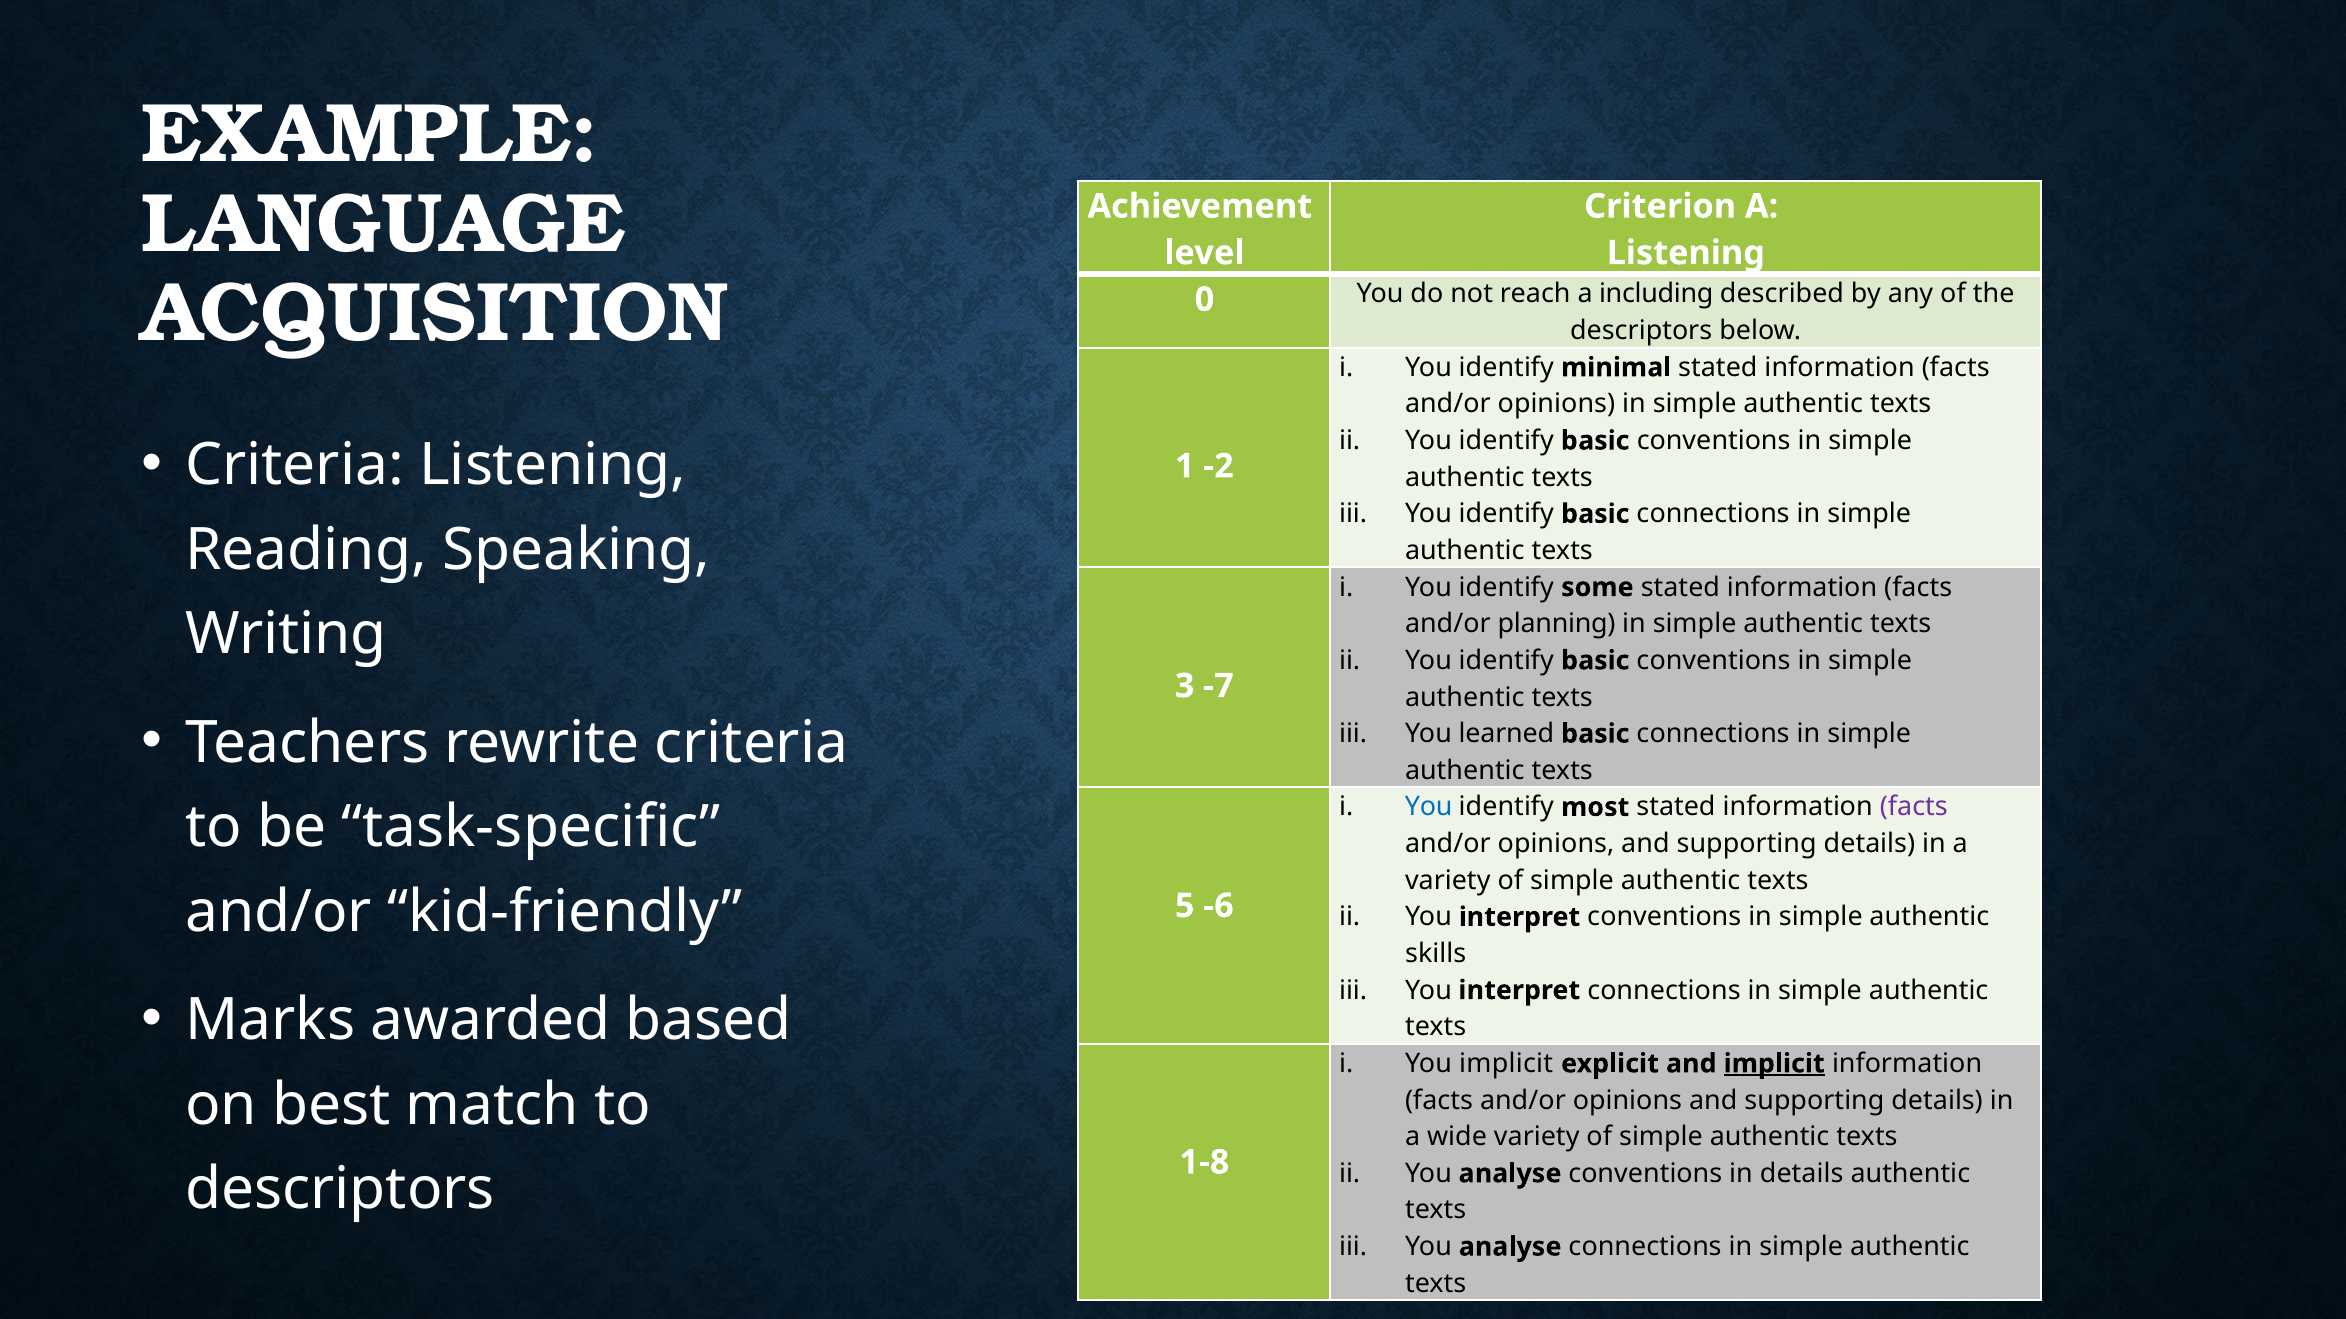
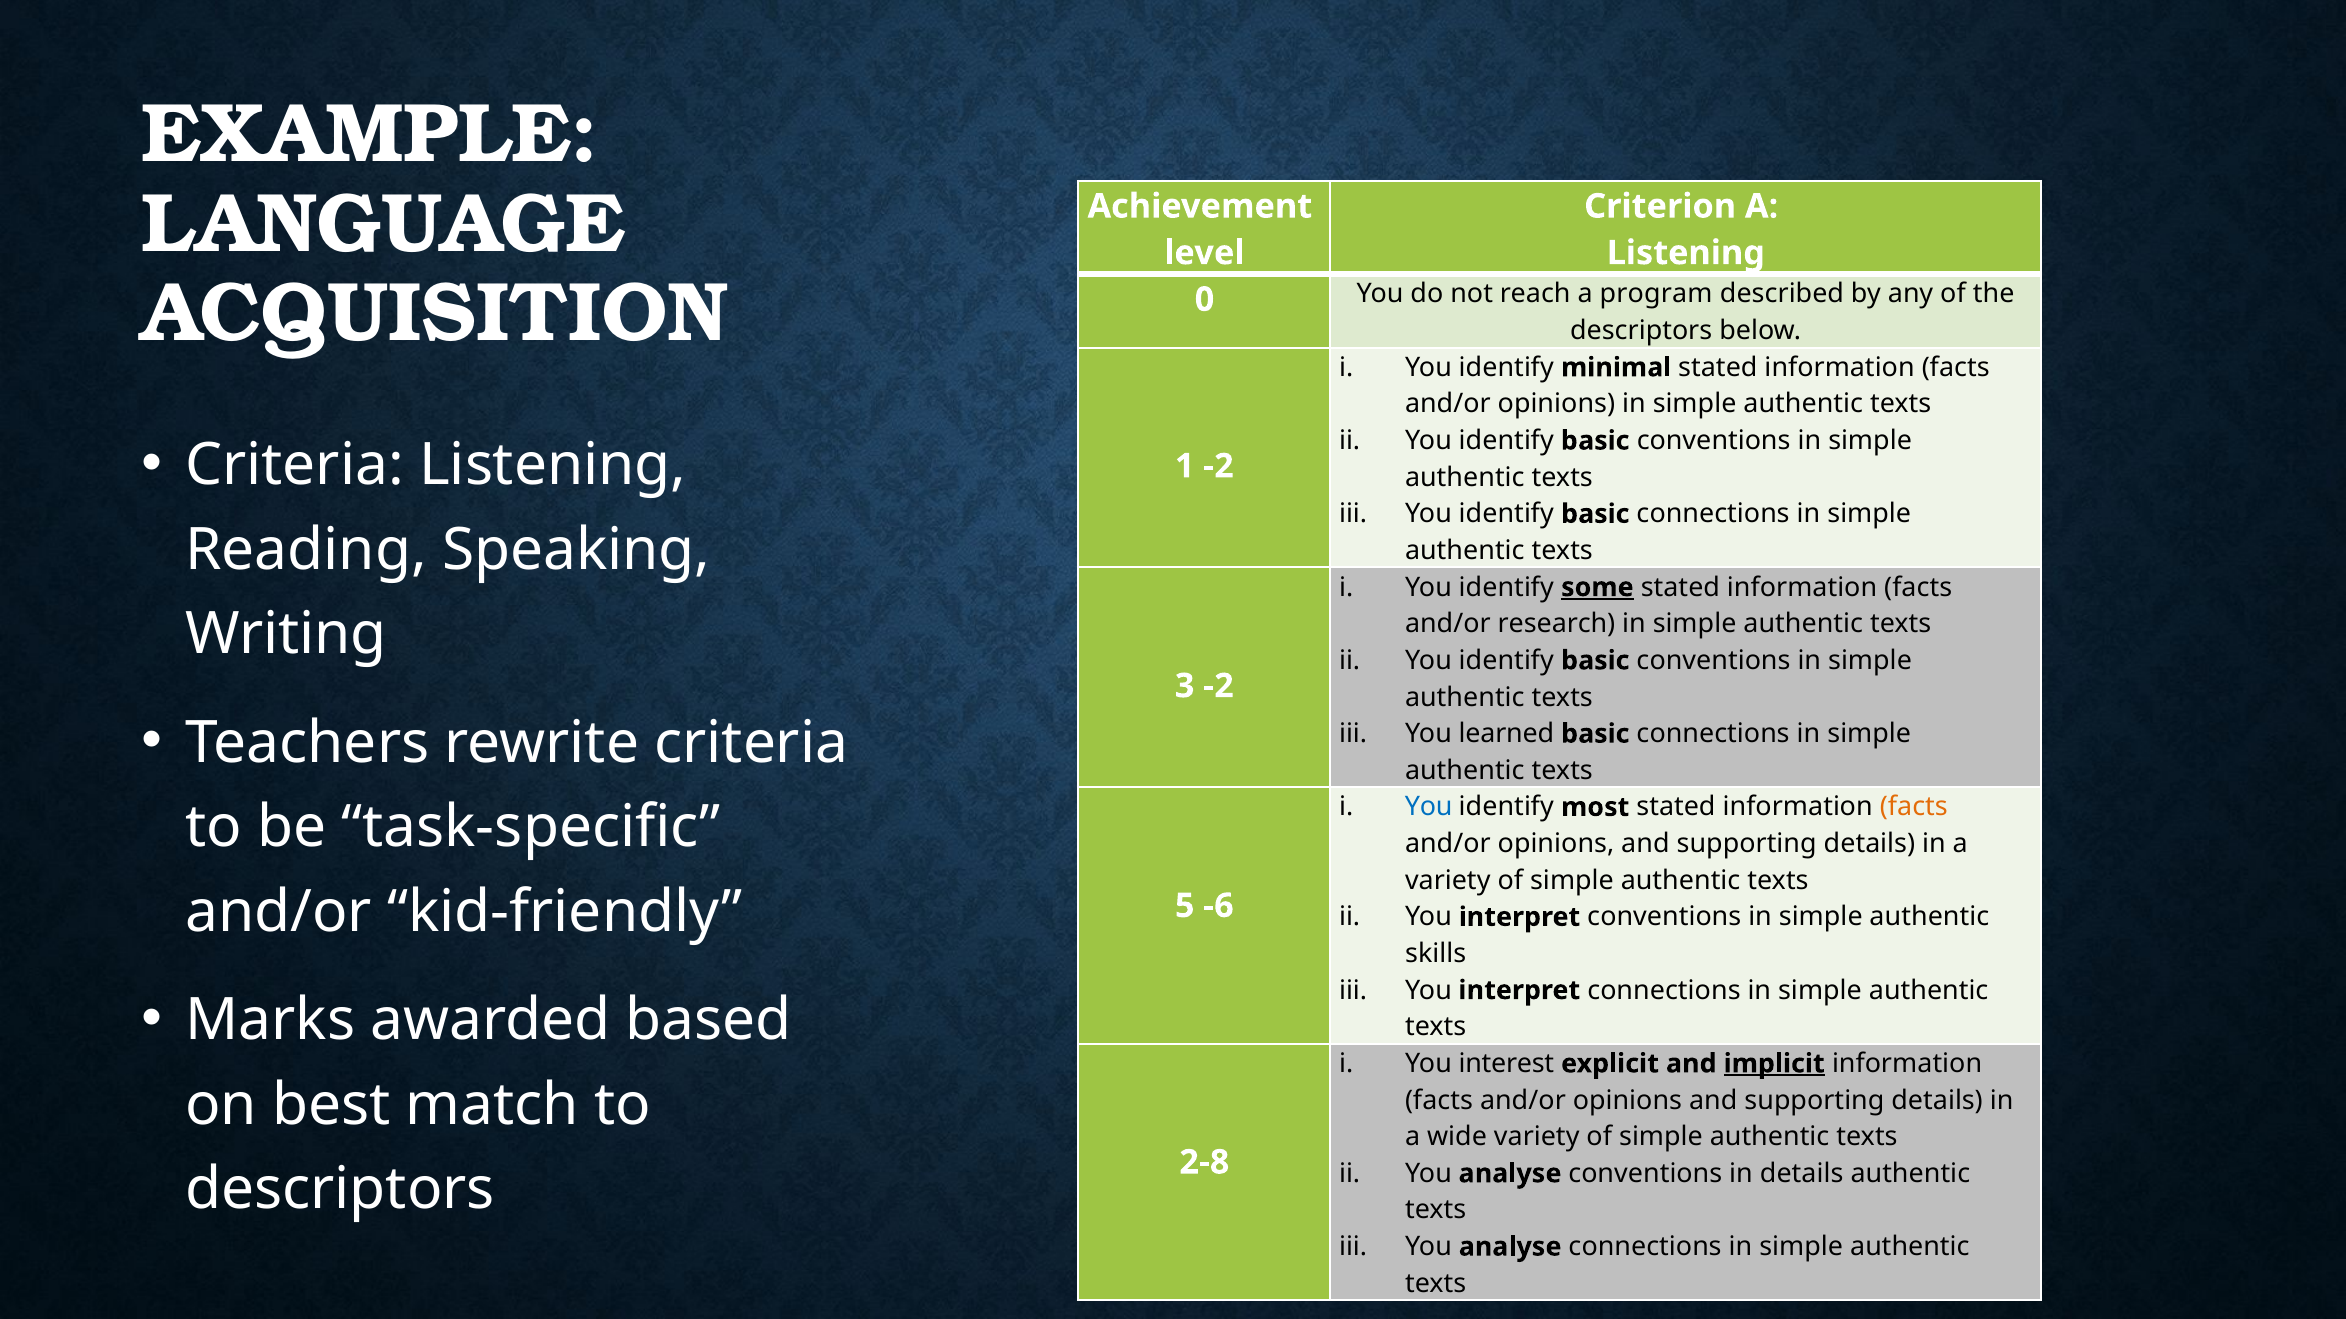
including: including -> program
some underline: none -> present
planning: planning -> research
3 -7: -7 -> -2
facts at (1914, 807) colour: purple -> orange
You implicit: implicit -> interest
1-8: 1-8 -> 2-8
